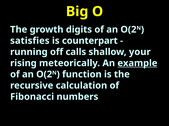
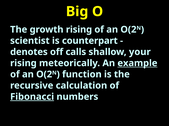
growth digits: digits -> rising
satisfies: satisfies -> scientist
running: running -> denotes
Fibonacci underline: none -> present
